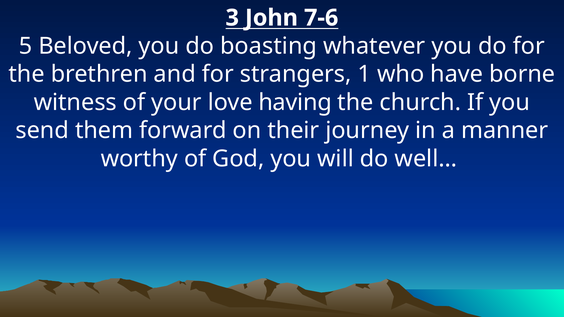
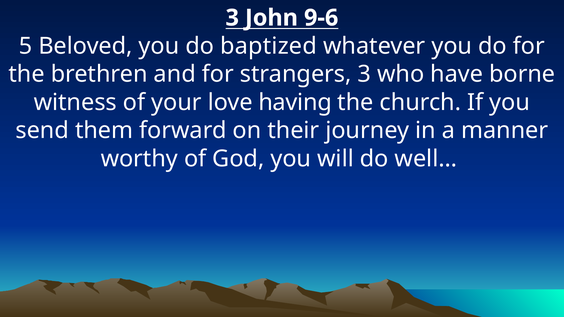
7-6: 7-6 -> 9-6
boasting: boasting -> baptized
strangers 1: 1 -> 3
